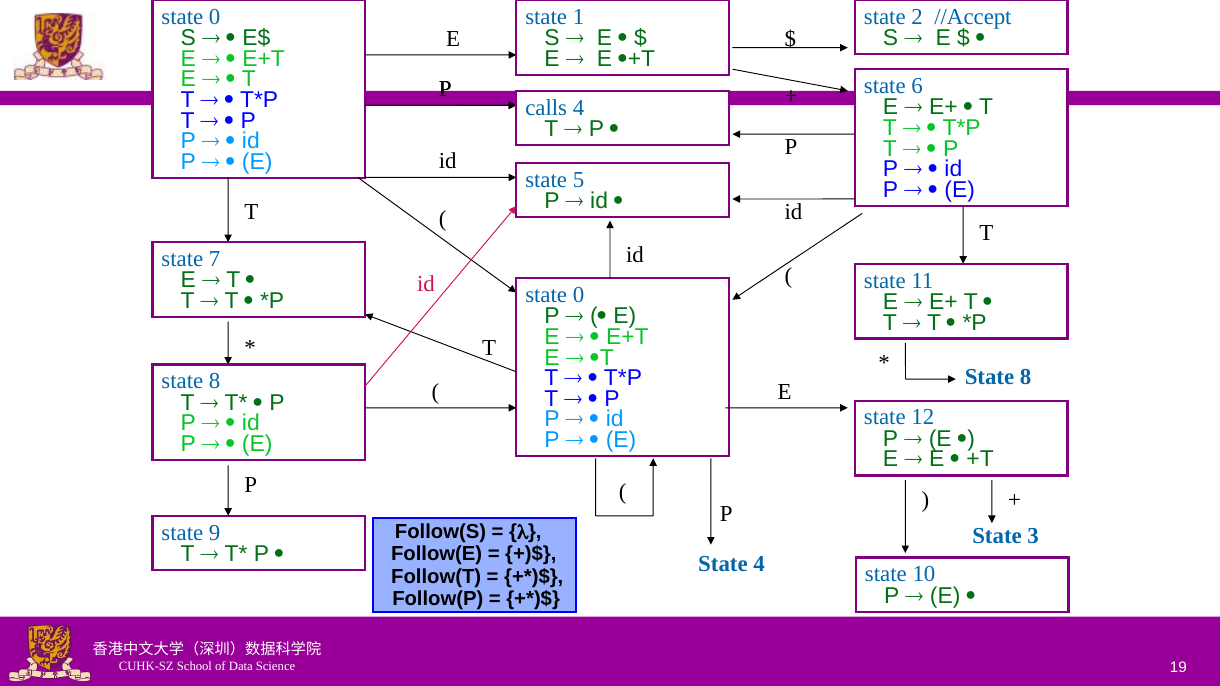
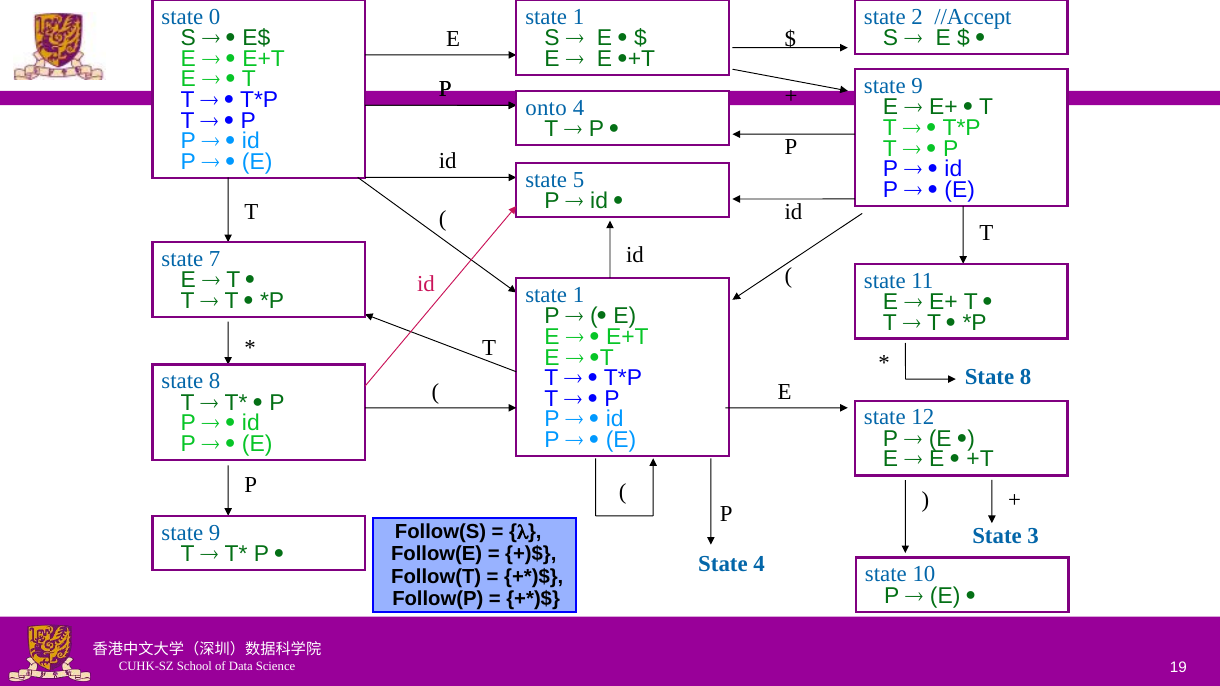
6 at (917, 86): 6 -> 9
calls: calls -> onto
0 at (578, 295): 0 -> 1
